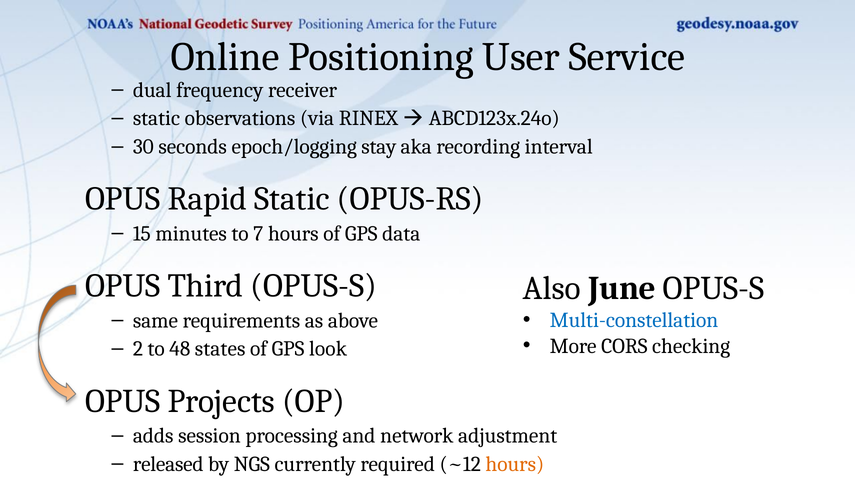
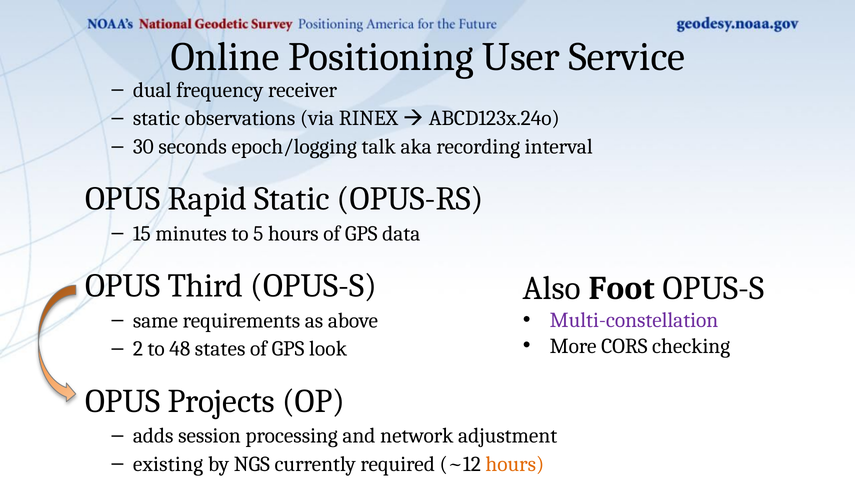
stay: stay -> talk
7: 7 -> 5
June: June -> Foot
Multi-constellation colour: blue -> purple
released: released -> existing
